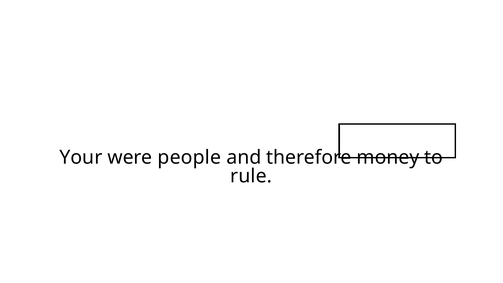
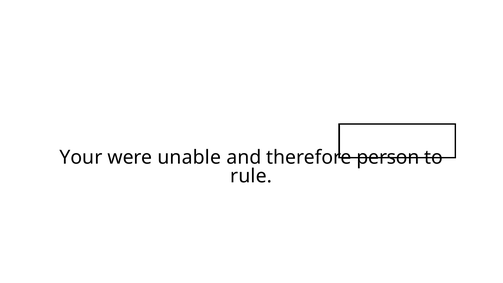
people: people -> unable
money: money -> person
